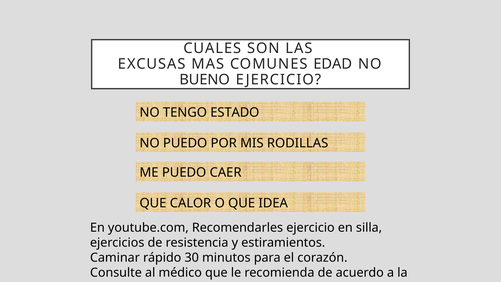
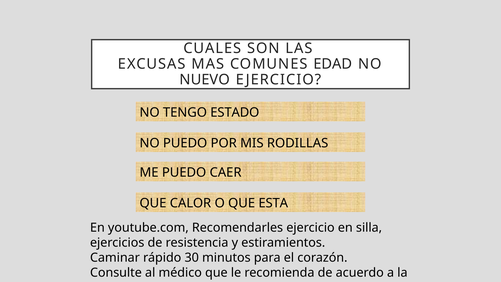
BUENO: BUENO -> NUEVO
IDEA: IDEA -> ESTA
